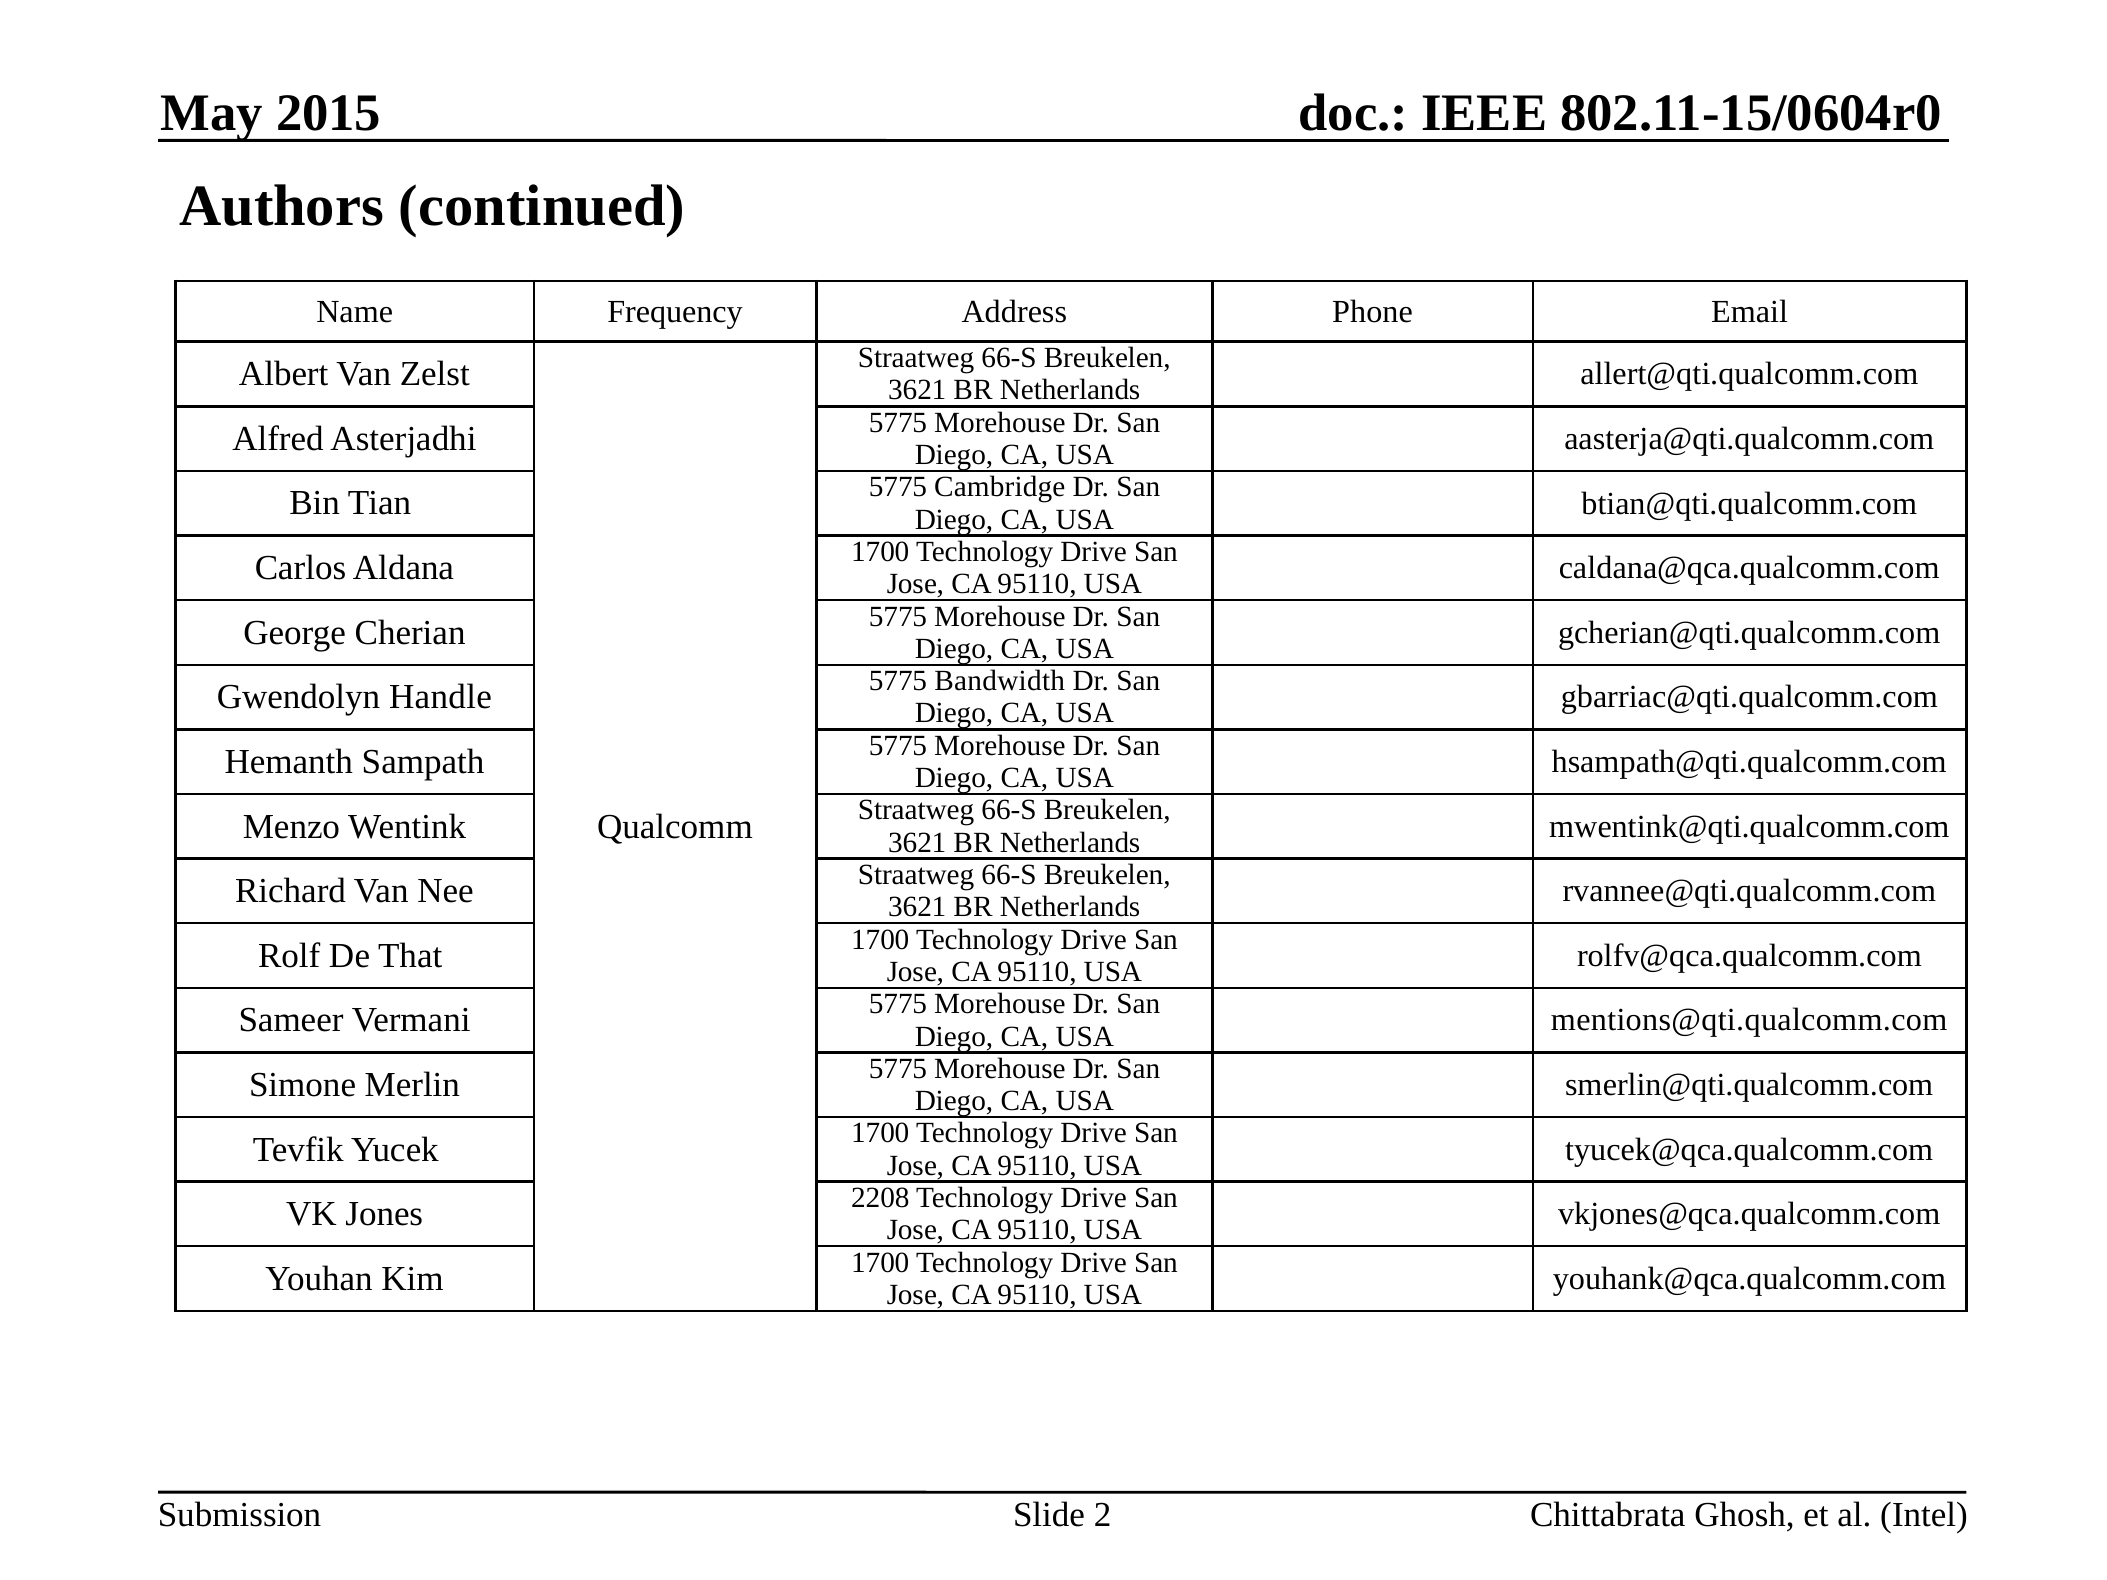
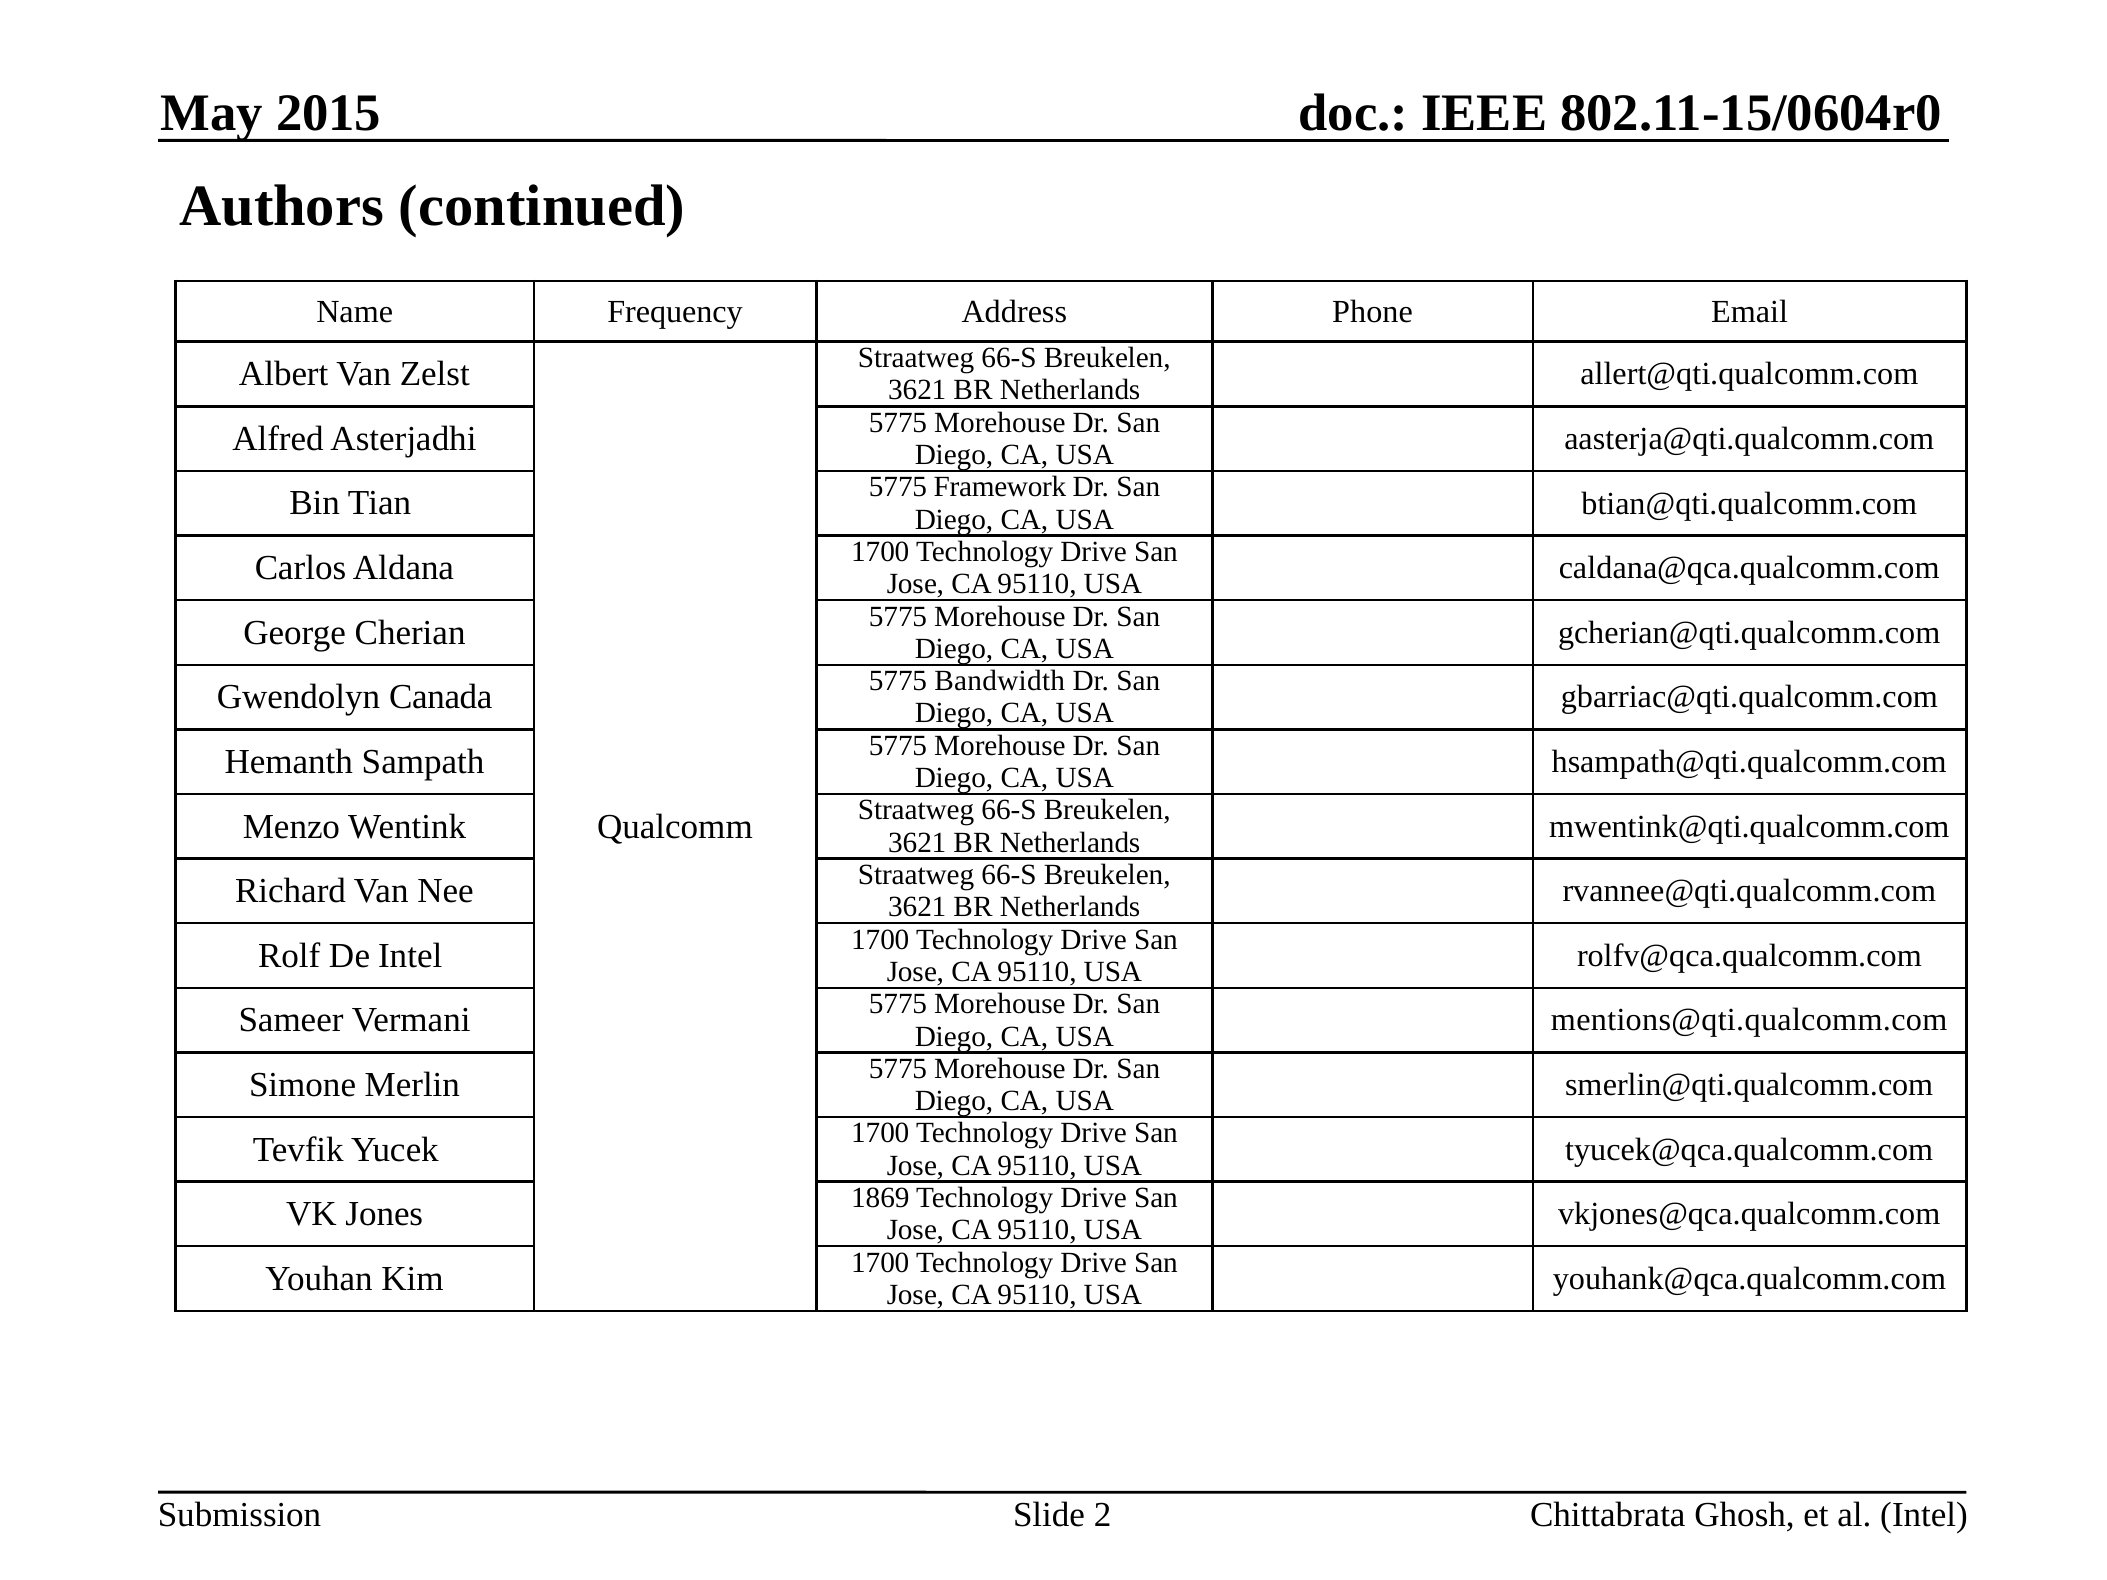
Cambridge: Cambridge -> Framework
Handle: Handle -> Canada
De That: That -> Intel
2208: 2208 -> 1869
